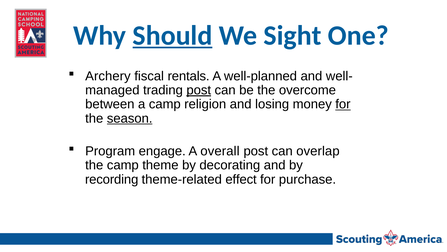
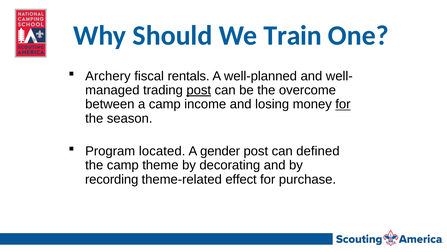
Should underline: present -> none
Sight: Sight -> Train
religion: religion -> income
season underline: present -> none
engage: engage -> located
overall: overall -> gender
overlap: overlap -> defined
